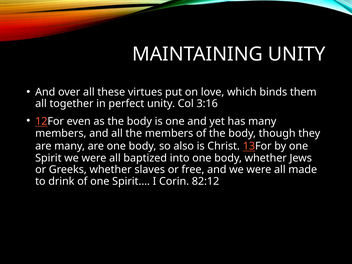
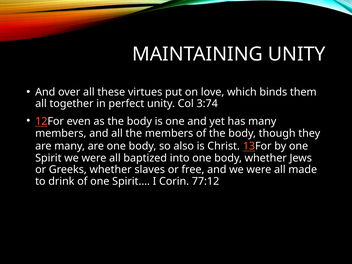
3:16: 3:16 -> 3:74
82:12: 82:12 -> 77:12
